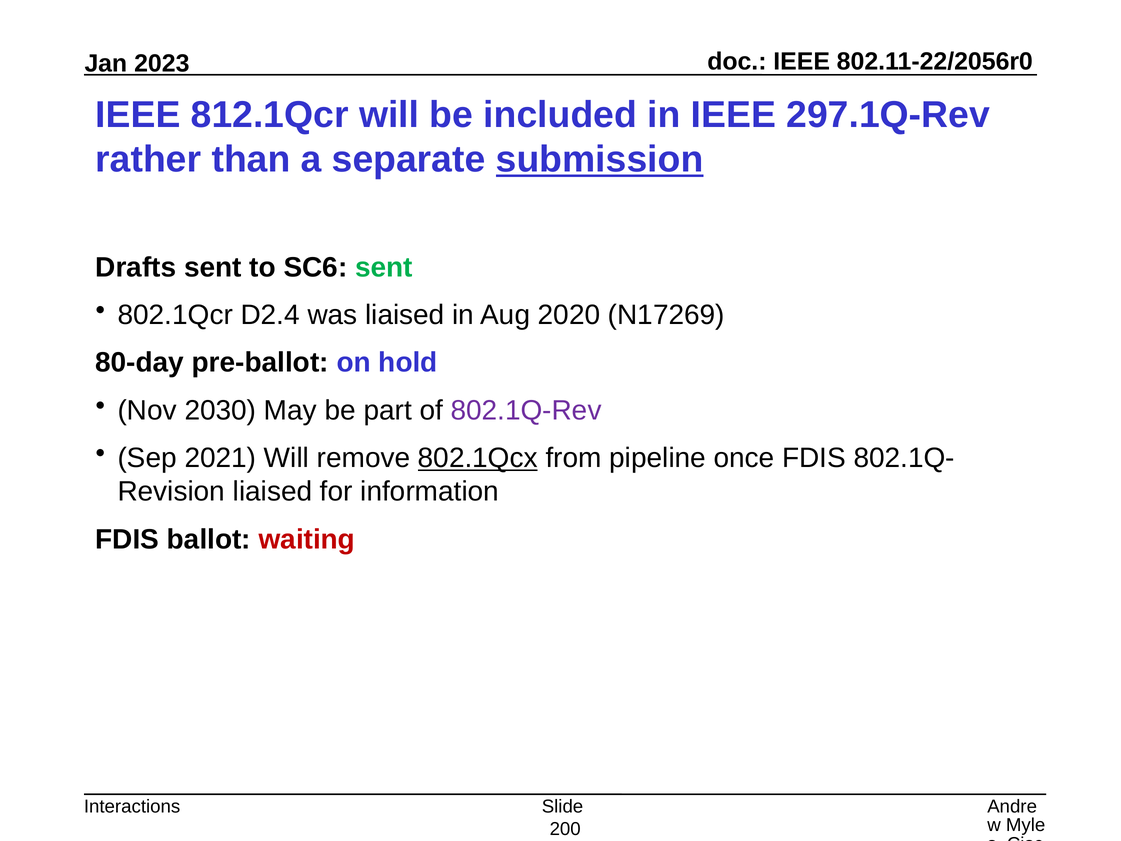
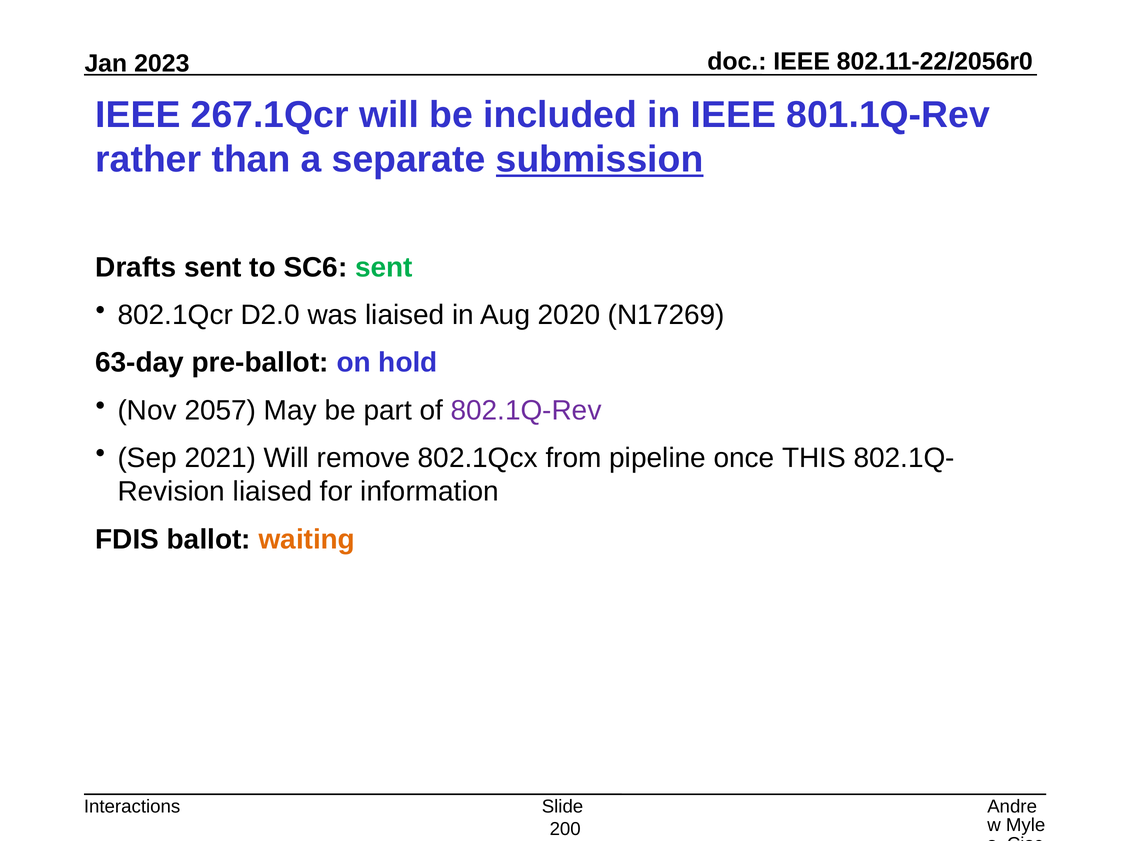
812.1Qcr: 812.1Qcr -> 267.1Qcr
297.1Q-Rev: 297.1Q-Rev -> 801.1Q-Rev
D2.4: D2.4 -> D2.0
80-day: 80-day -> 63-day
2030: 2030 -> 2057
802.1Qcx underline: present -> none
once FDIS: FDIS -> THIS
waiting colour: red -> orange
